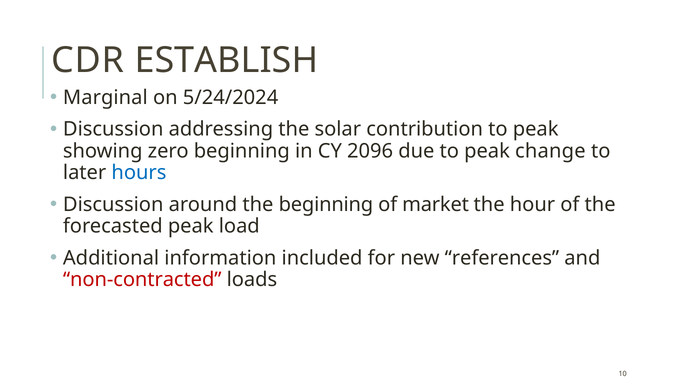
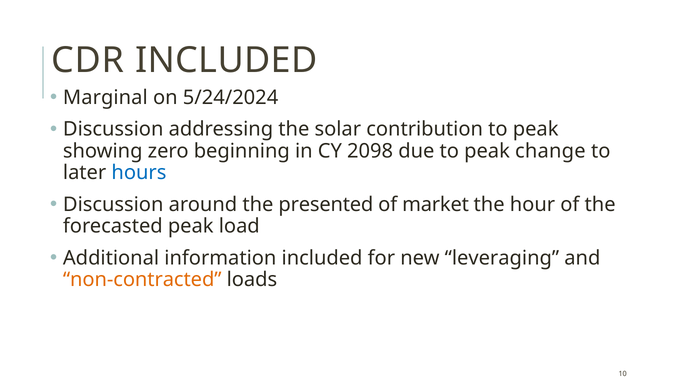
CDR ESTABLISH: ESTABLISH -> INCLUDED
2096: 2096 -> 2098
the beginning: beginning -> presented
references: references -> leveraging
non-contracted colour: red -> orange
